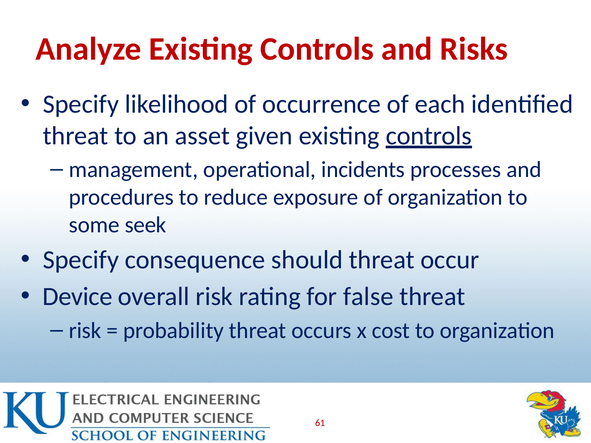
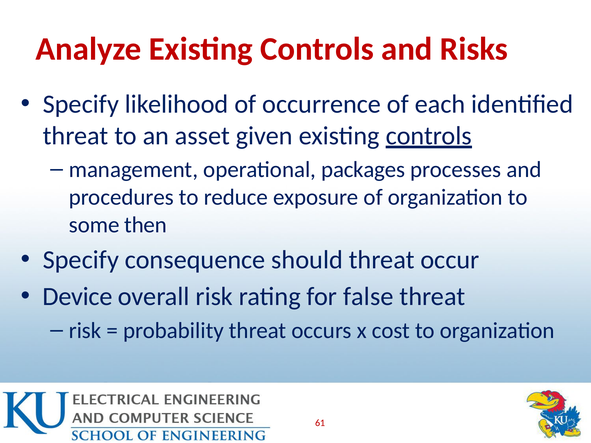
incidents: incidents -> packages
seek: seek -> then
